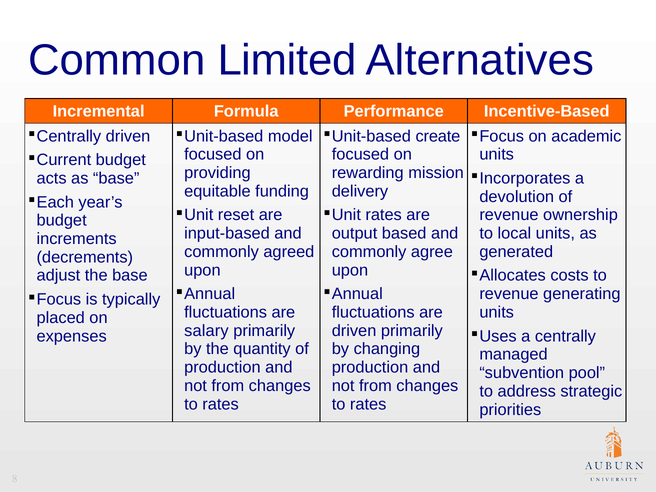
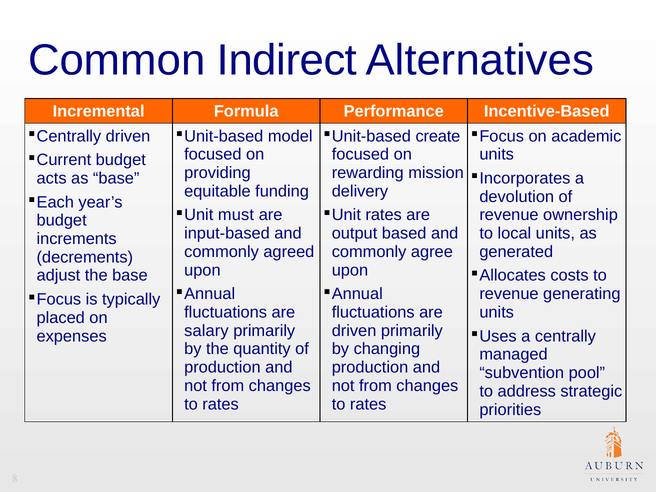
Limited: Limited -> Indirect
reset: reset -> must
